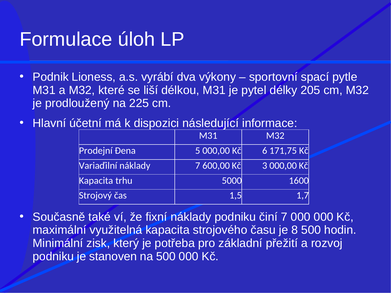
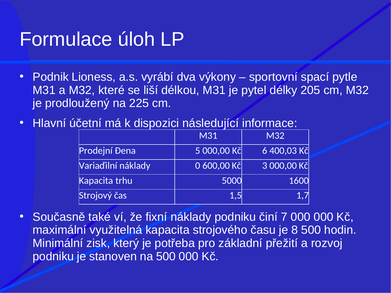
171,75: 171,75 -> 400,03
náklady 7: 7 -> 0
